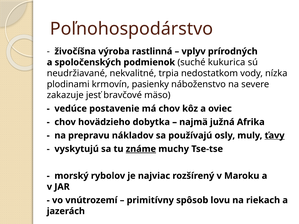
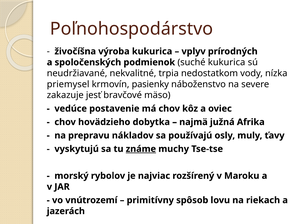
výroba rastlinná: rastlinná -> kukurica
plodinami: plodinami -> priemysel
ťavy underline: present -> none
